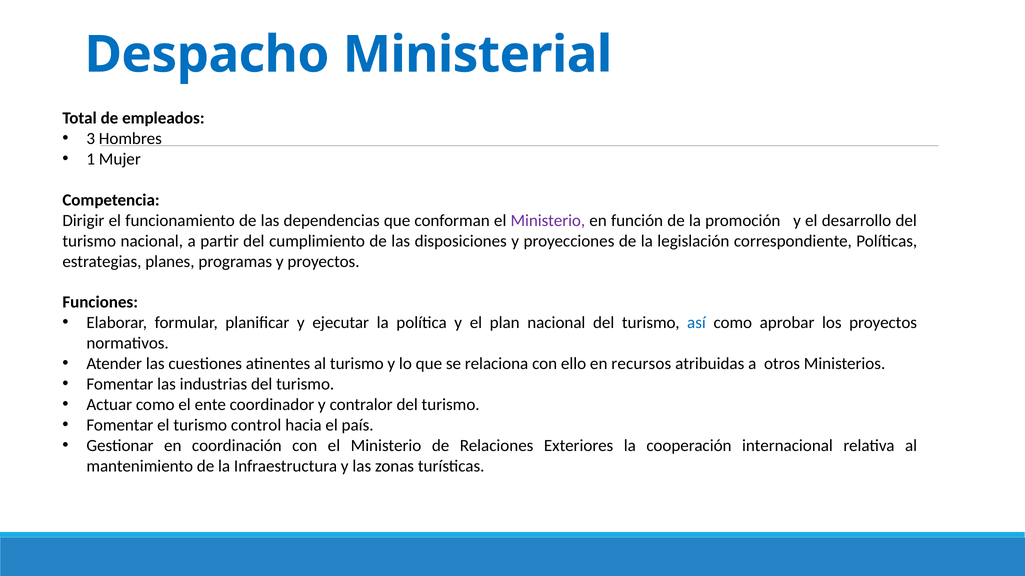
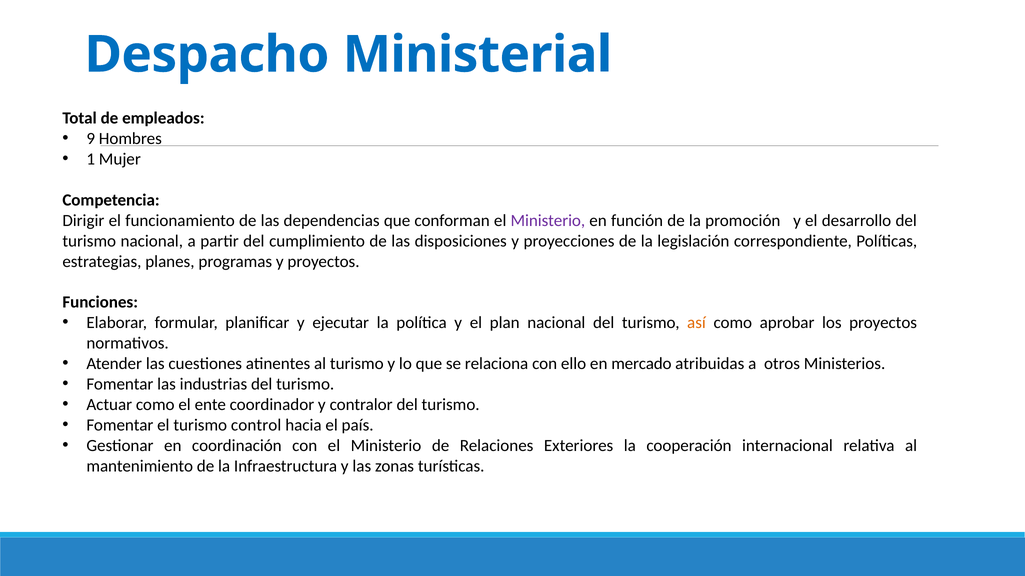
3: 3 -> 9
así colour: blue -> orange
recursos: recursos -> mercado
